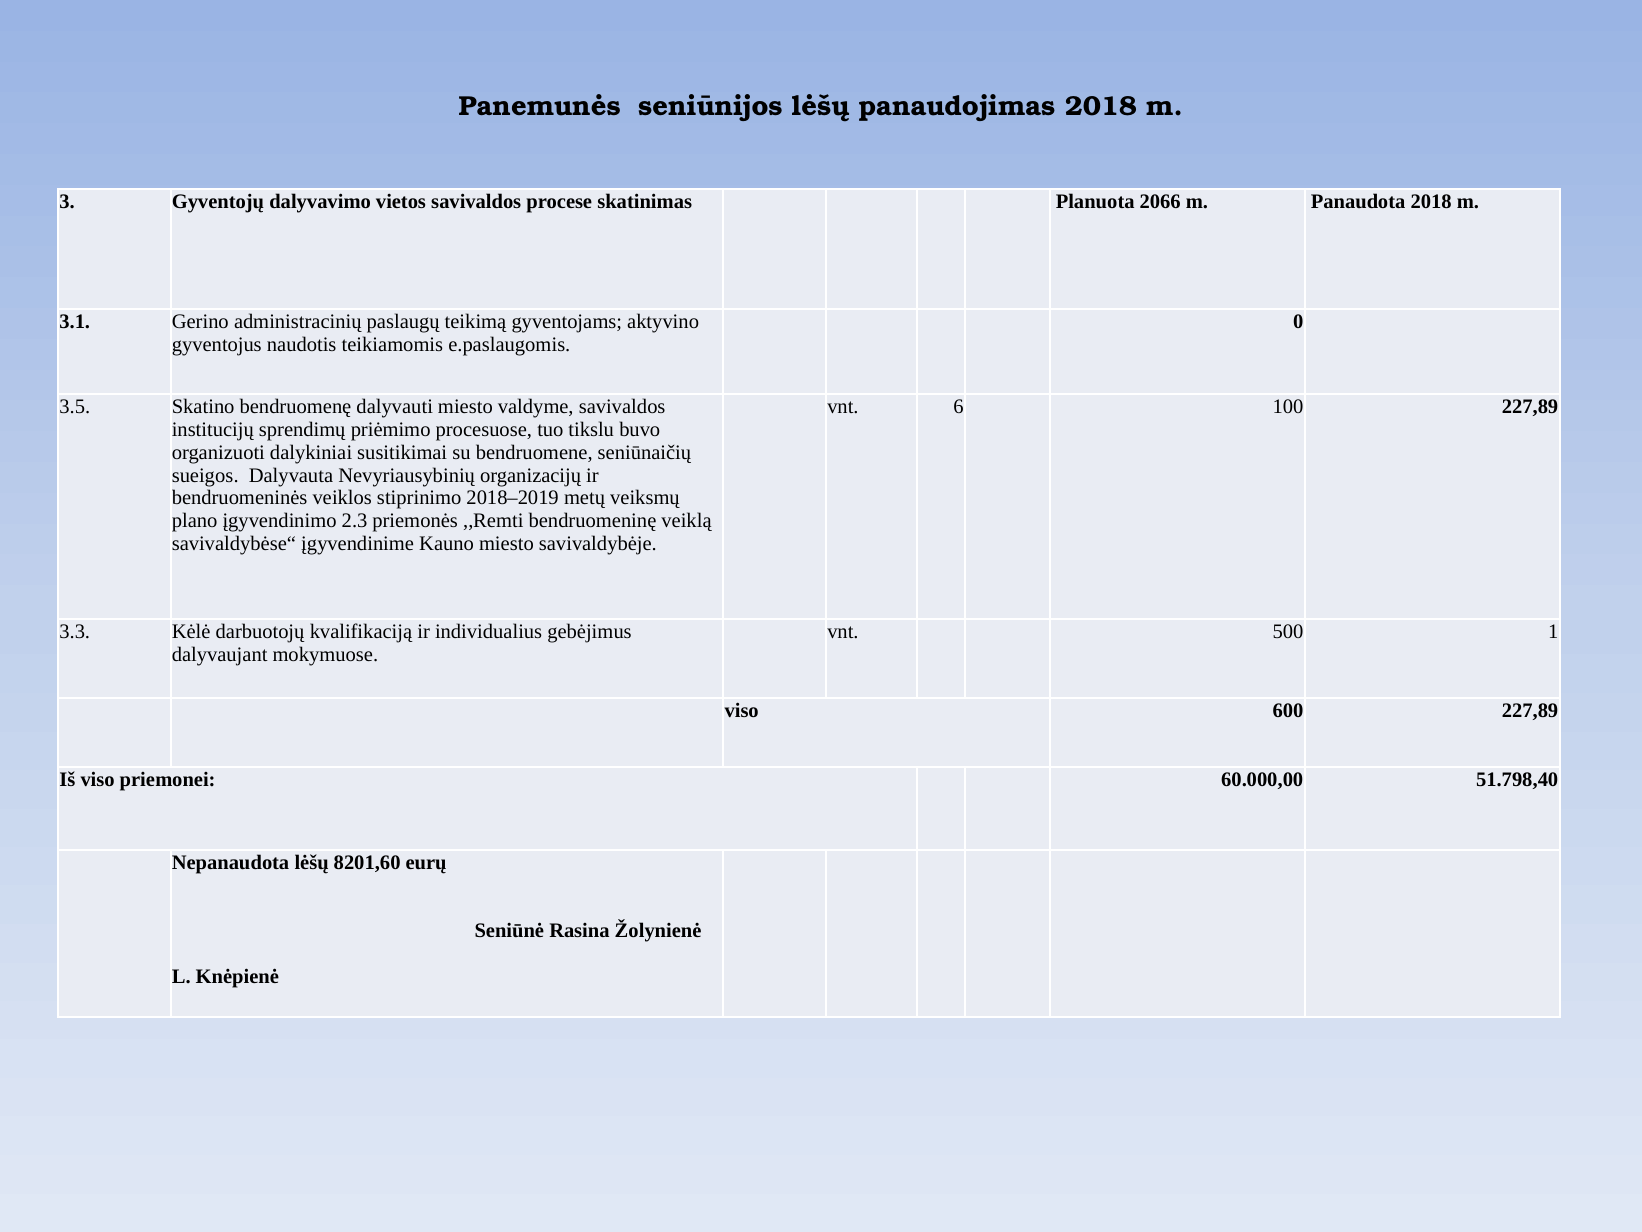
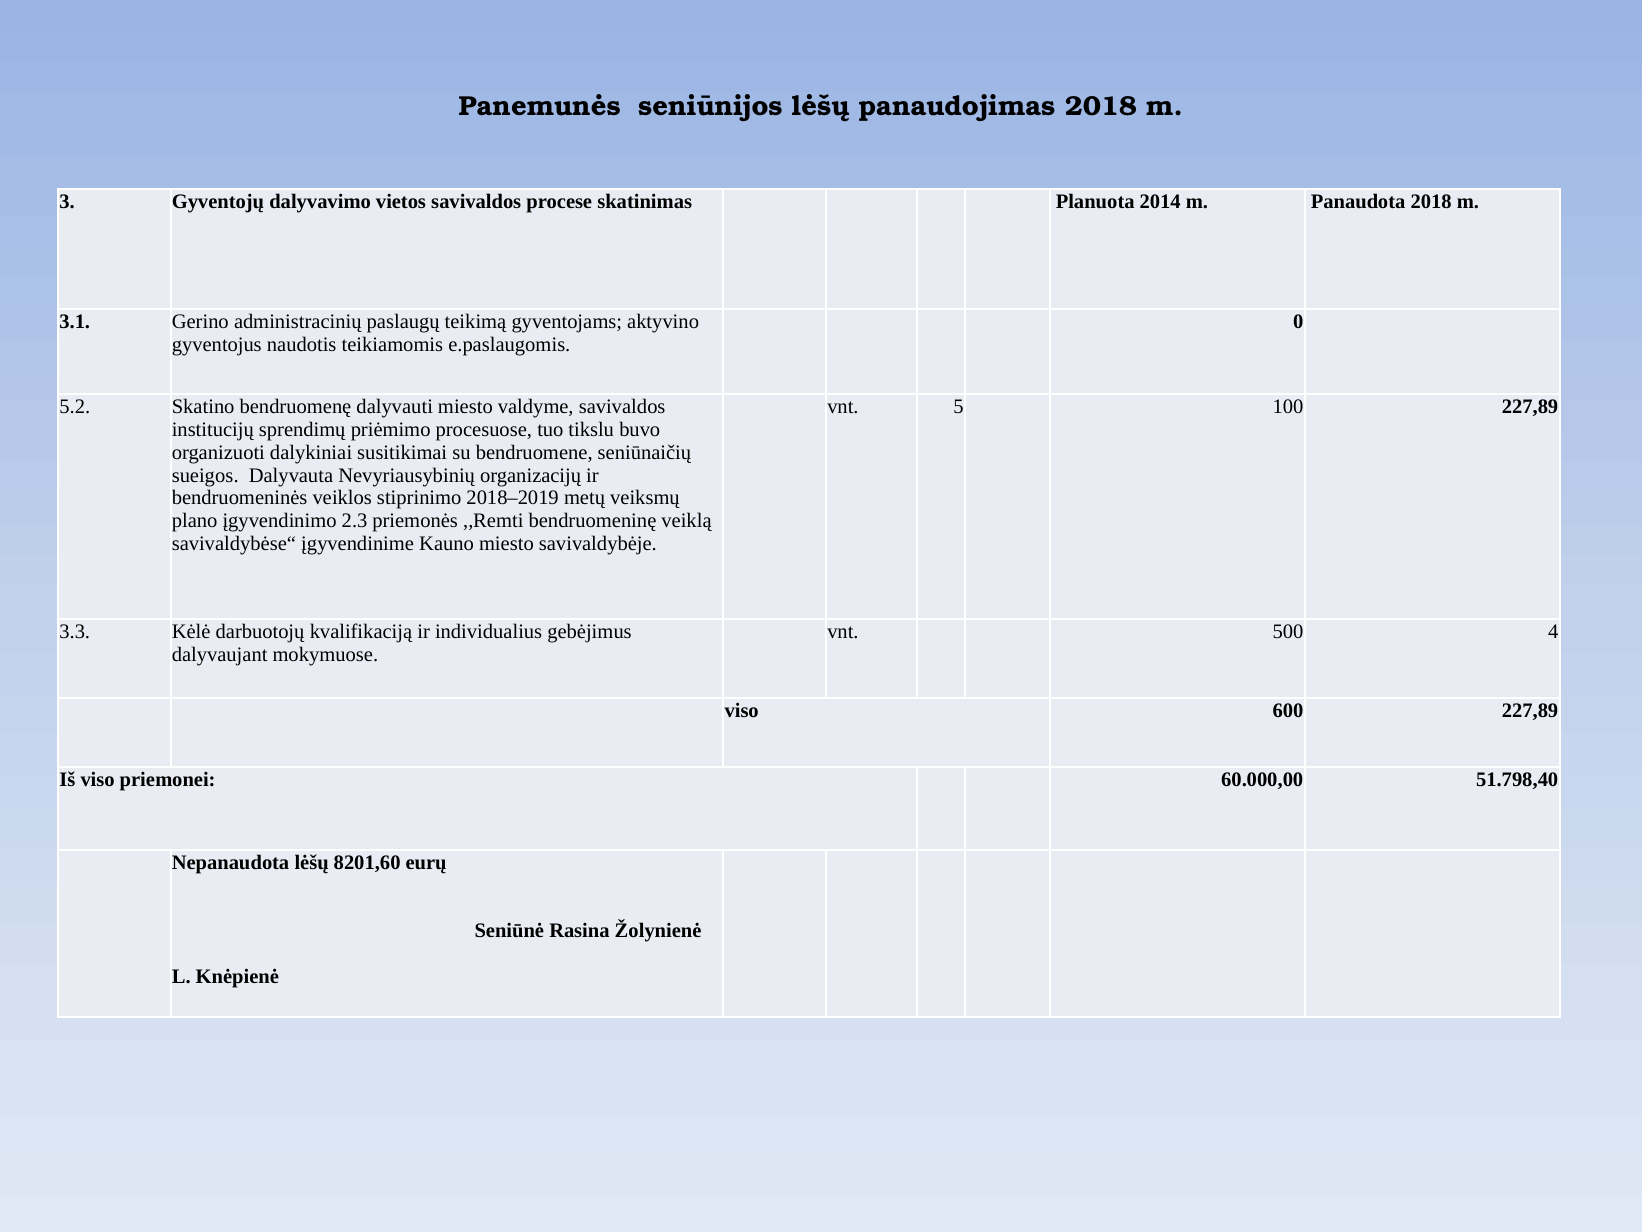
2066: 2066 -> 2014
3.5: 3.5 -> 5.2
6: 6 -> 5
1: 1 -> 4
